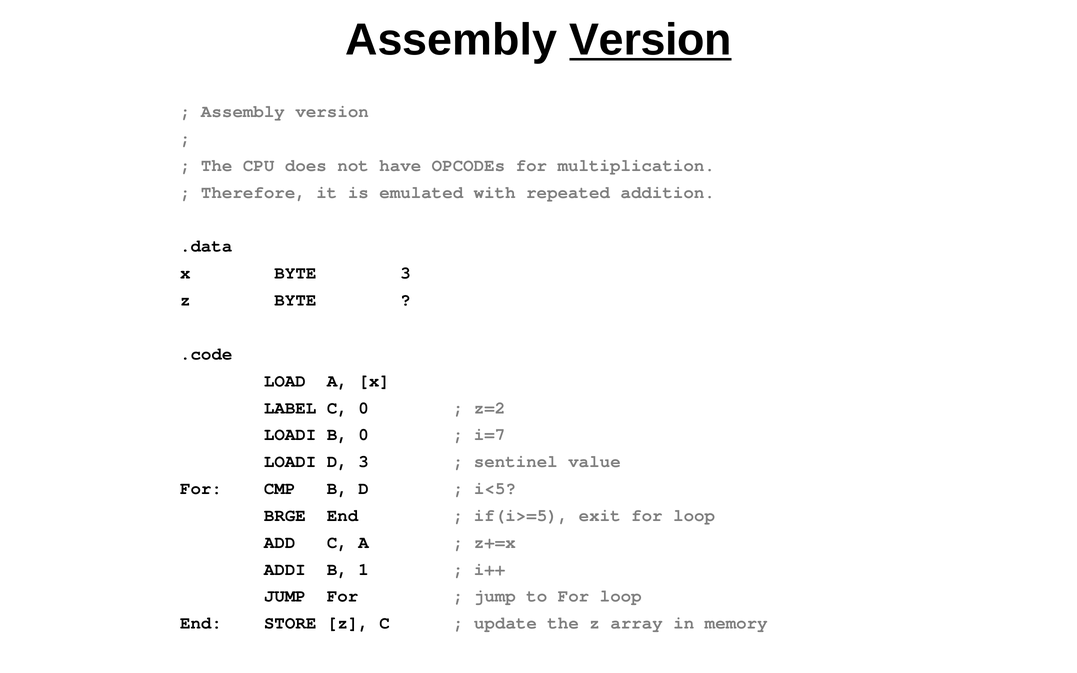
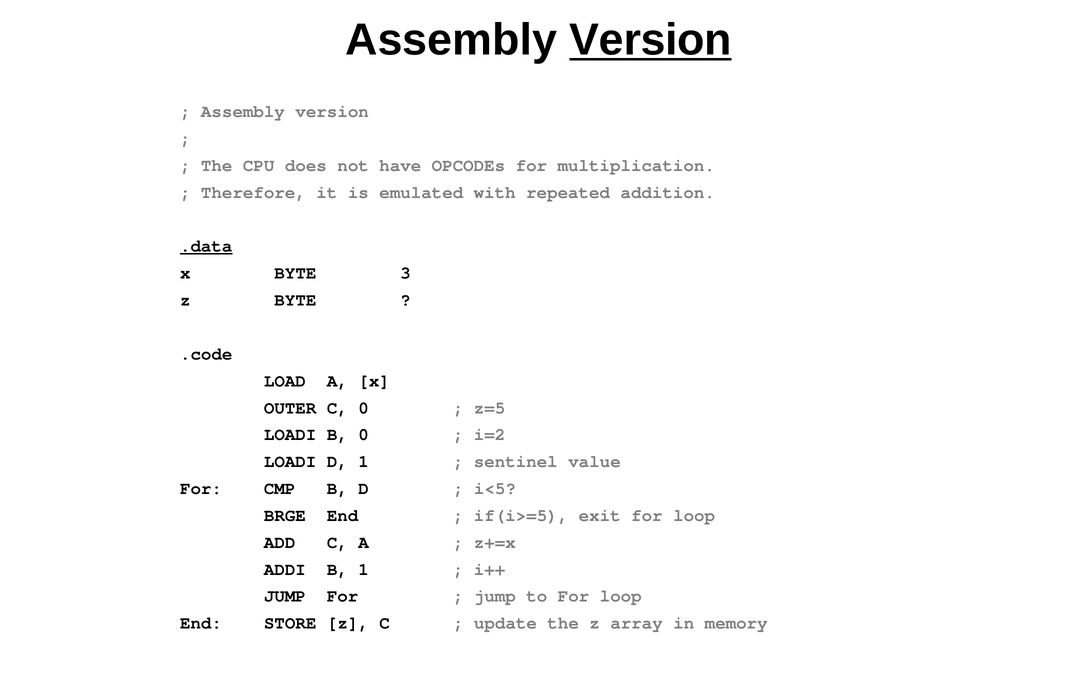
.data underline: none -> present
LABEL: LABEL -> OUTER
z=2: z=2 -> z=5
i=7: i=7 -> i=2
D 3: 3 -> 1
